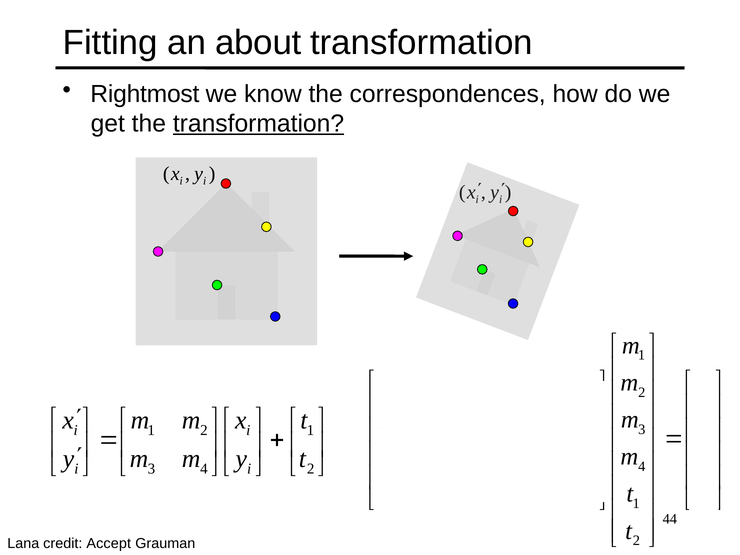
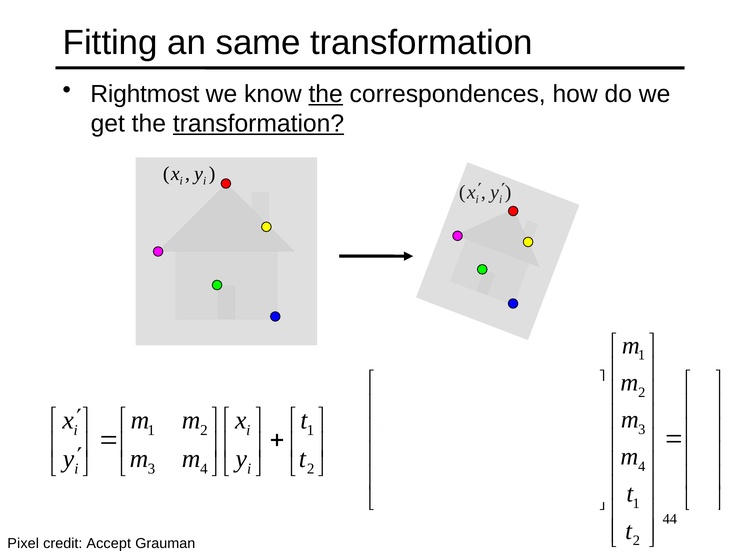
about: about -> same
the at (326, 94) underline: none -> present
Lana: Lana -> Pixel
